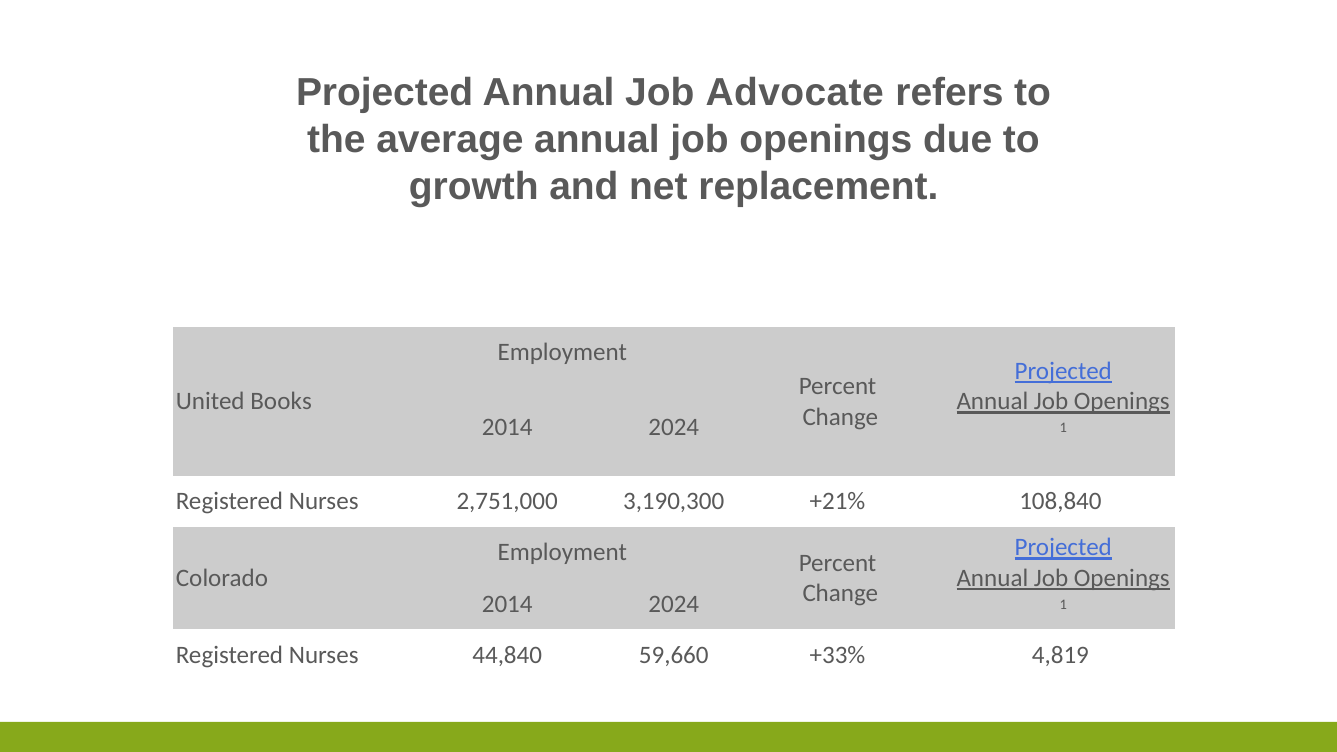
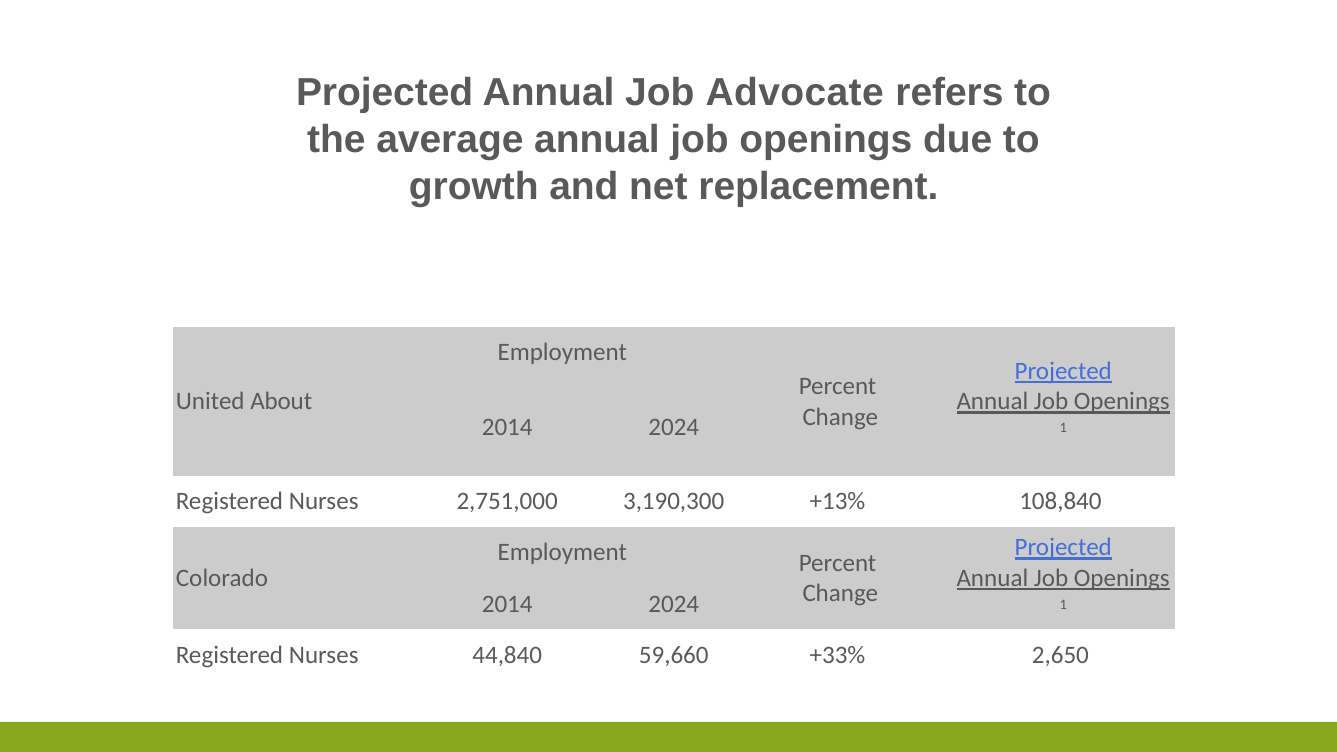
Books: Books -> About
+21%: +21% -> +13%
4,819: 4,819 -> 2,650
